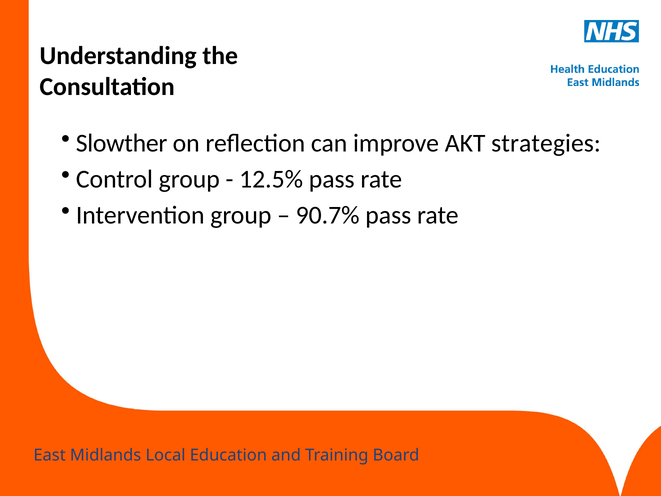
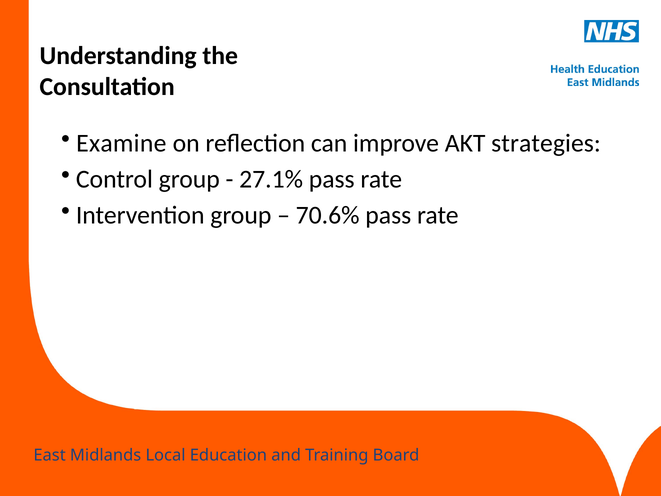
Slowther: Slowther -> Examine
12.5%: 12.5% -> 27.1%
90.7%: 90.7% -> 70.6%
